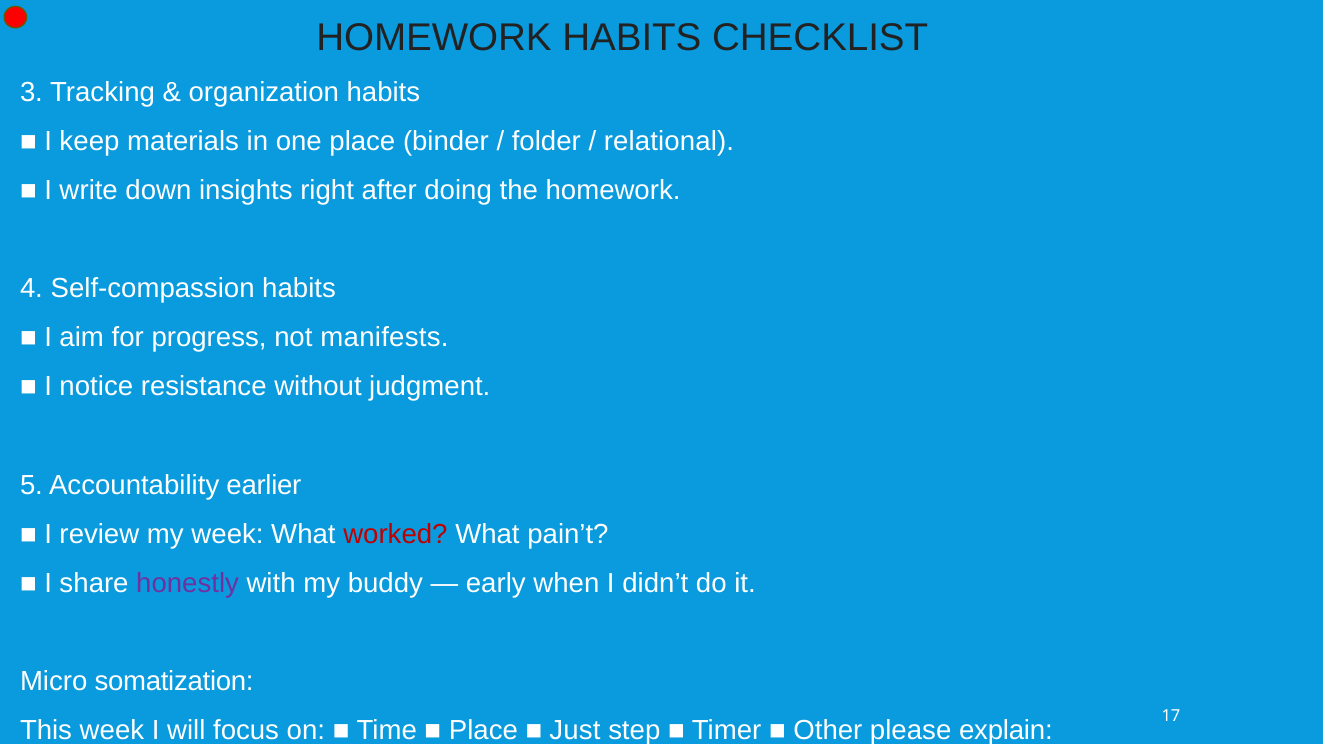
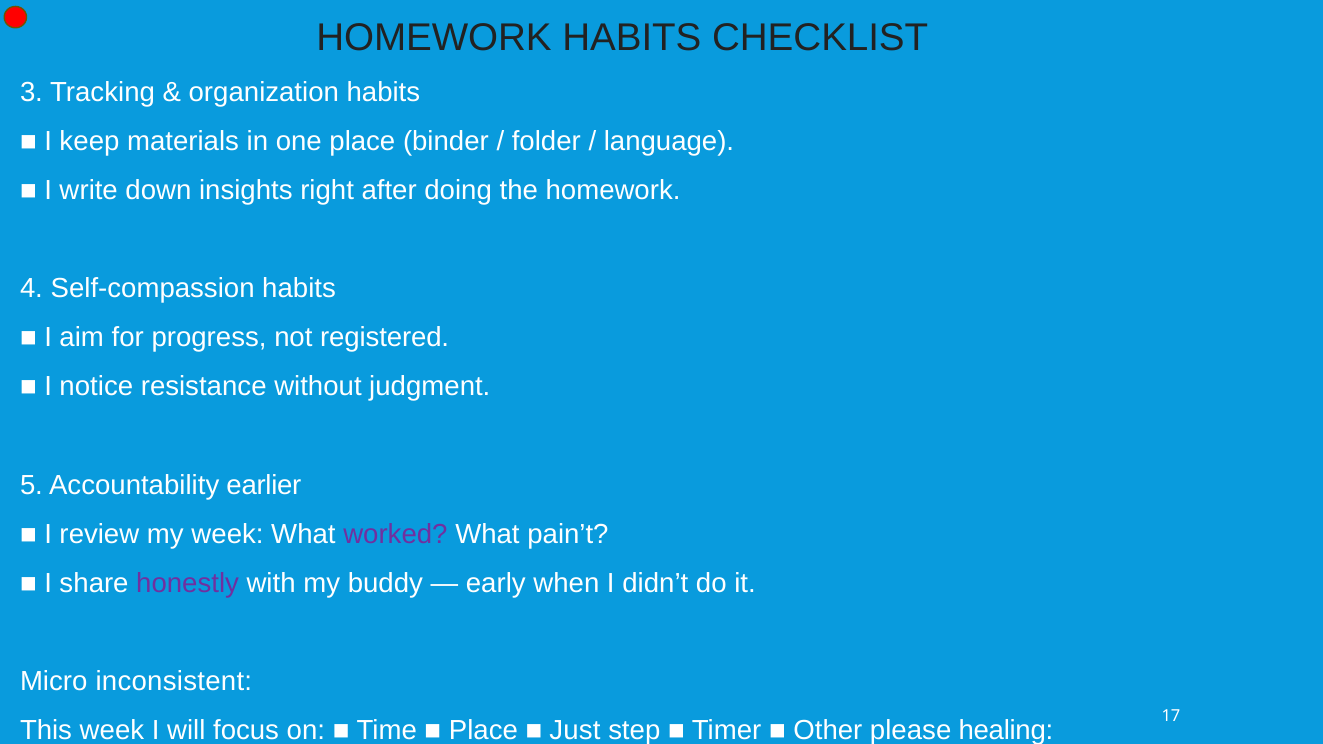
relational: relational -> language
manifests: manifests -> registered
worked colour: red -> purple
somatization: somatization -> inconsistent
explain: explain -> healing
